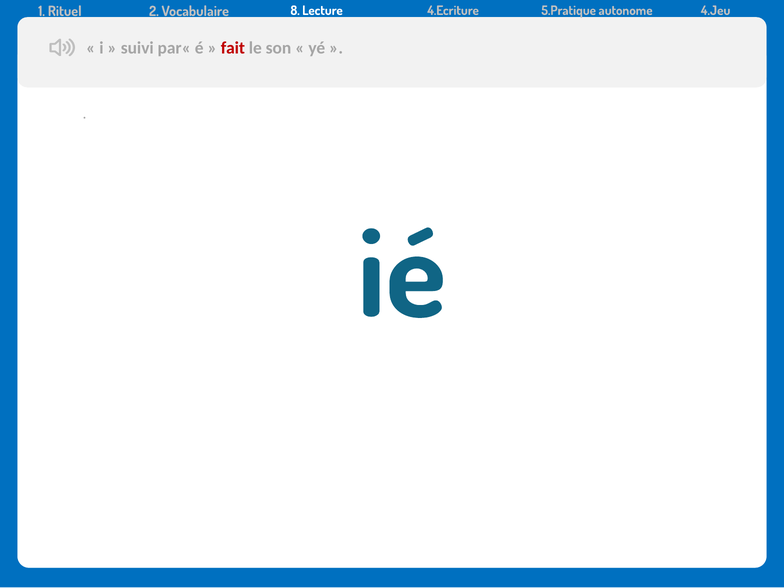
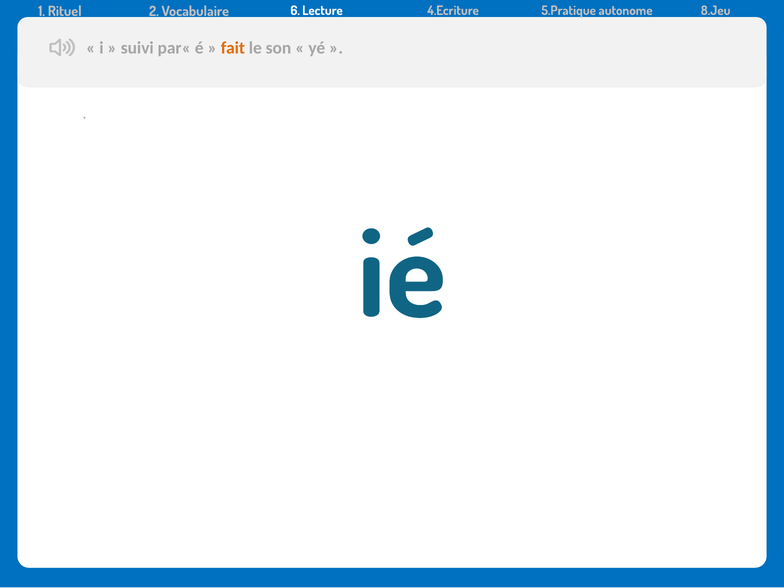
8: 8 -> 6
4.Jeu: 4.Jeu -> 8.Jeu
fait colour: red -> orange
